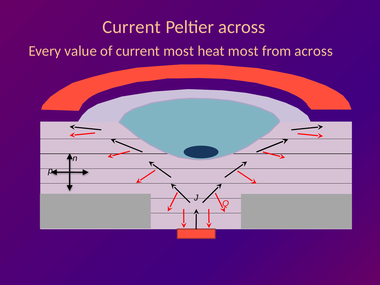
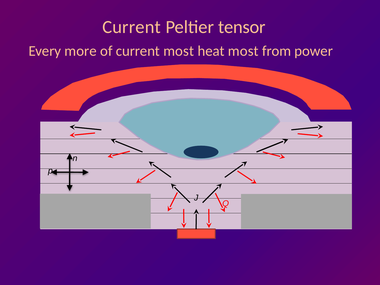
Peltier across: across -> tensor
value: value -> more
from across: across -> power
